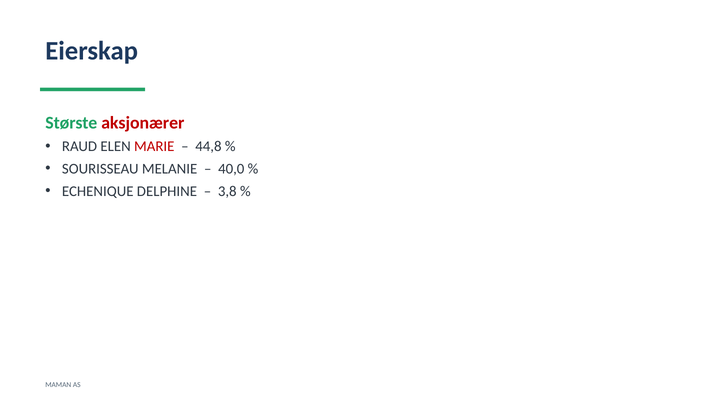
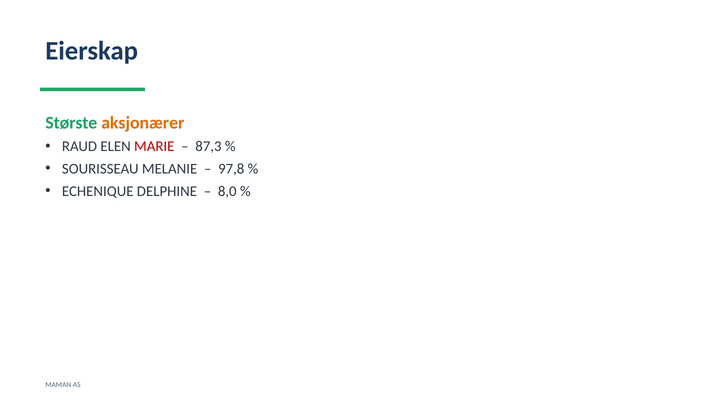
aksjonærer colour: red -> orange
44,8: 44,8 -> 87,3
40,0: 40,0 -> 97,8
3,8: 3,8 -> 8,0
